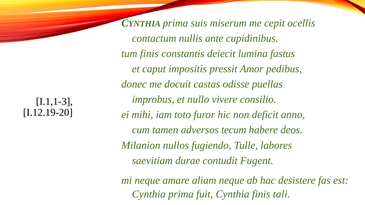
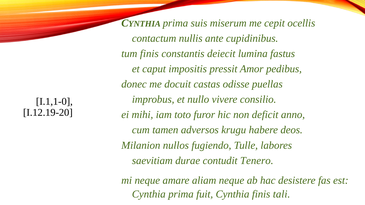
I.1,1-3: I.1,1-3 -> I.1,1-0
tecum: tecum -> krugu
Fugent: Fugent -> Tenero
